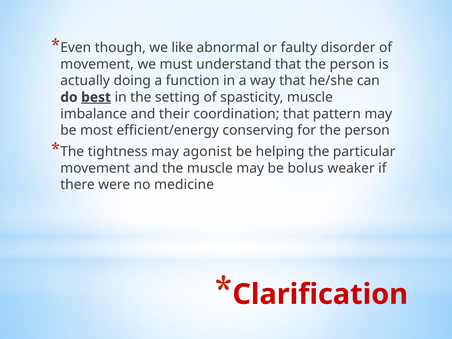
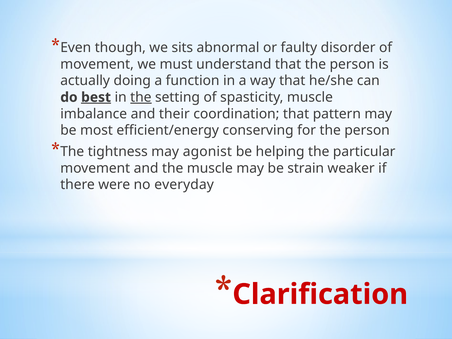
like: like -> sits
the at (141, 97) underline: none -> present
bolus: bolus -> strain
medicine: medicine -> everyday
